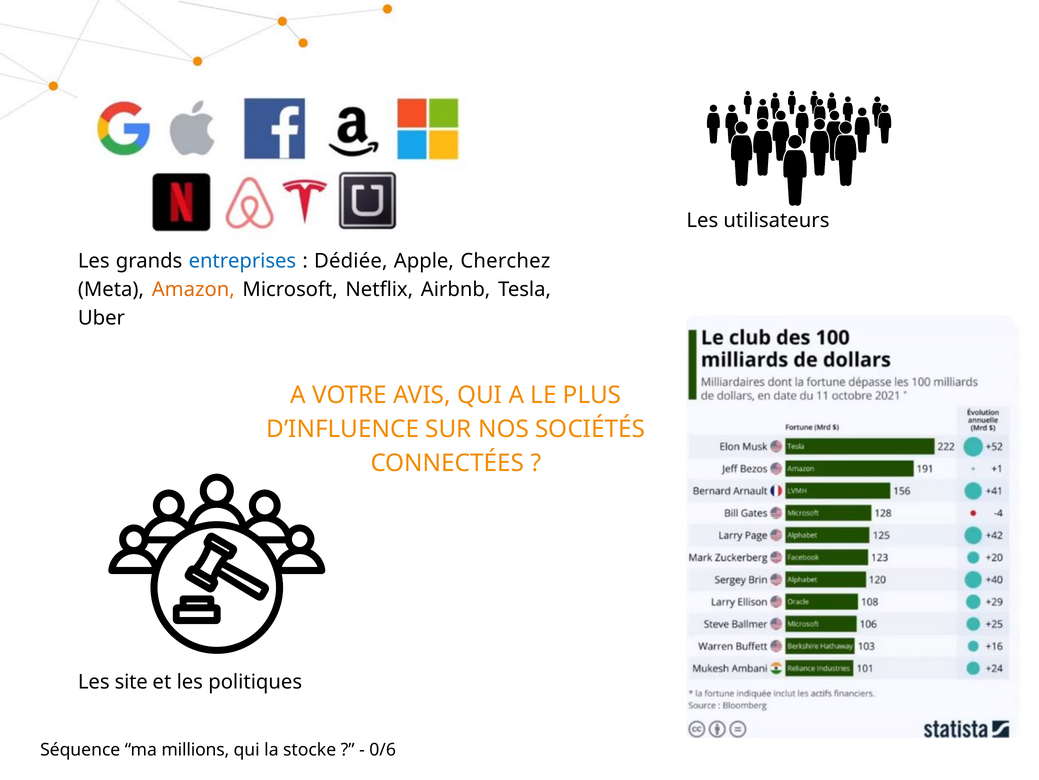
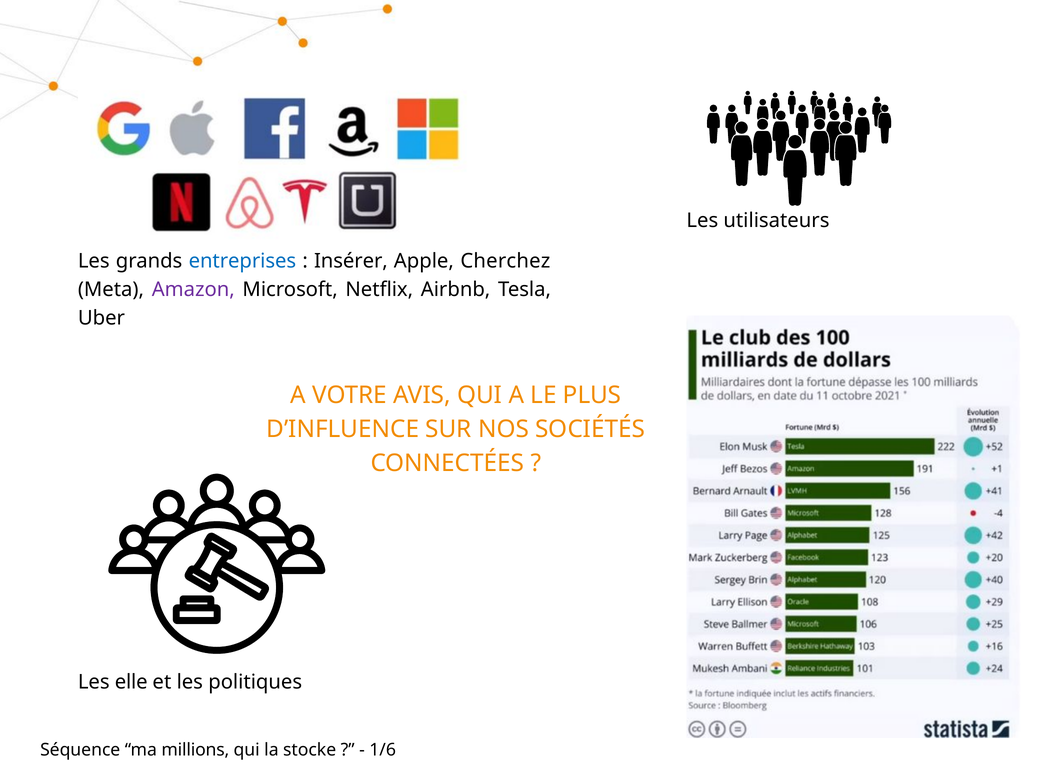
Dédiée: Dédiée -> Insérer
Amazon colour: orange -> purple
site: site -> elle
0/6: 0/6 -> 1/6
